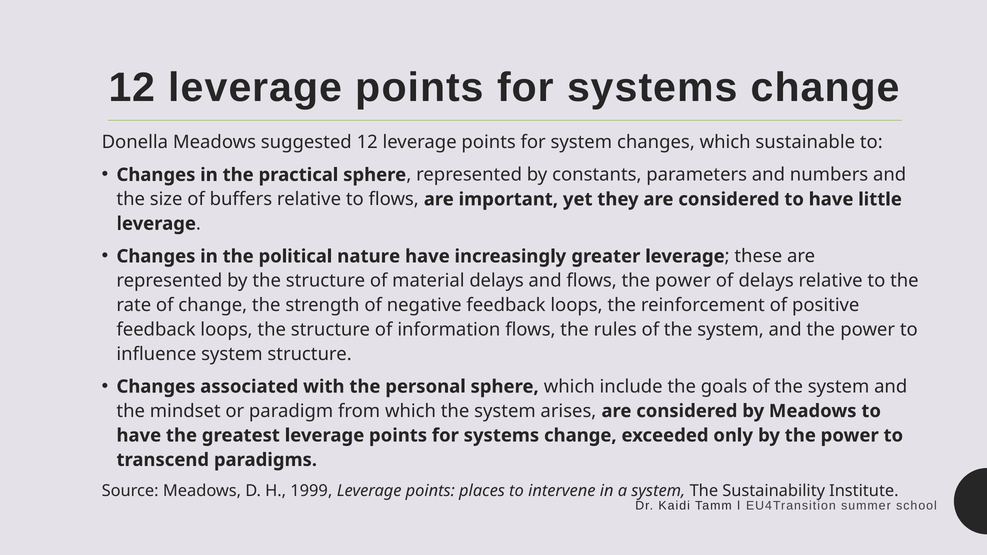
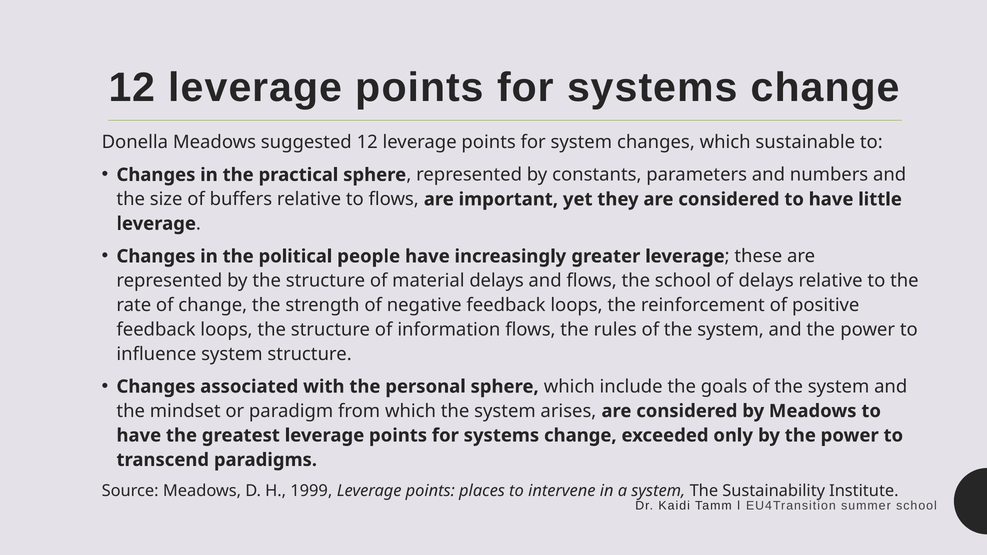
nature: nature -> people
flows the power: power -> school
